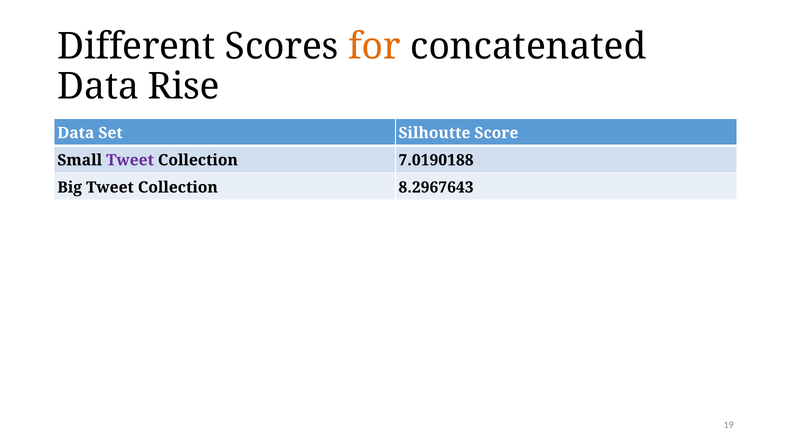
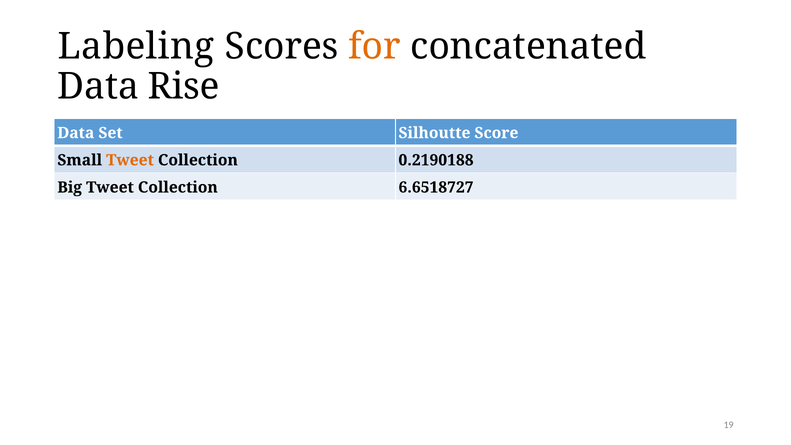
Different: Different -> Labeling
Tweet at (130, 160) colour: purple -> orange
7.0190188: 7.0190188 -> 0.2190188
8.2967643: 8.2967643 -> 6.6518727
